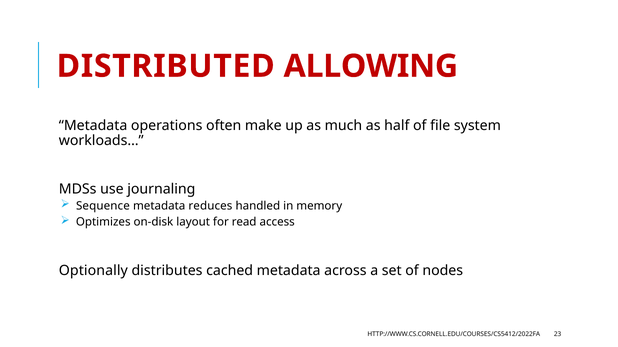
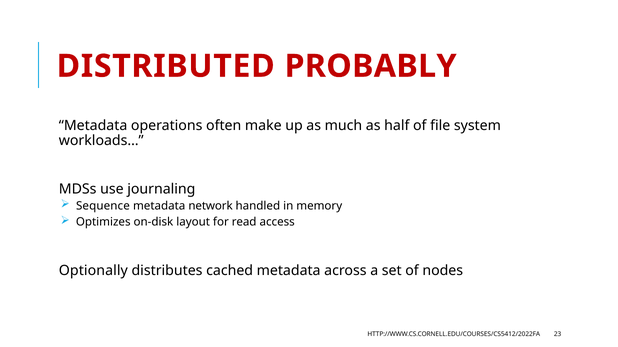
ALLOWING: ALLOWING -> PROBABLY
reduces: reduces -> network
